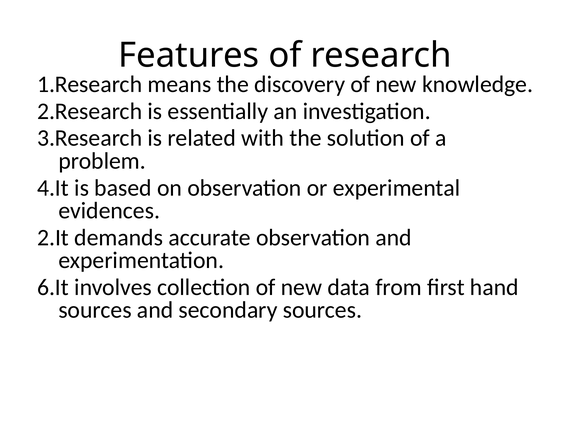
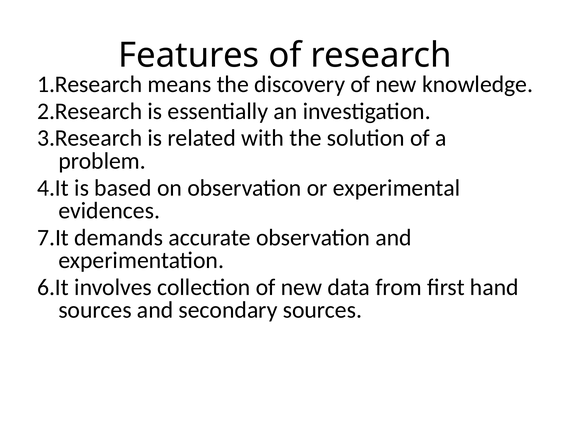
2.It: 2.It -> 7.It
